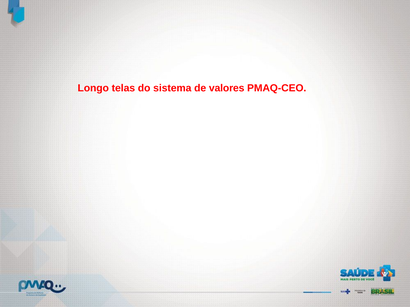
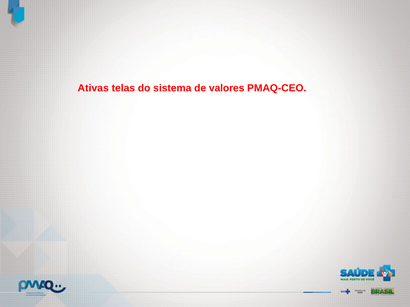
Longo: Longo -> Ativas
